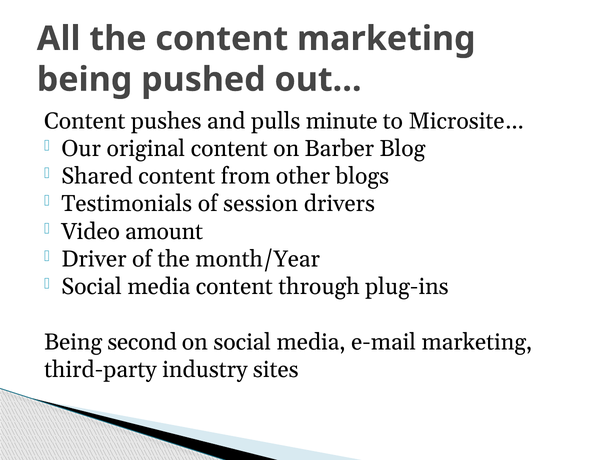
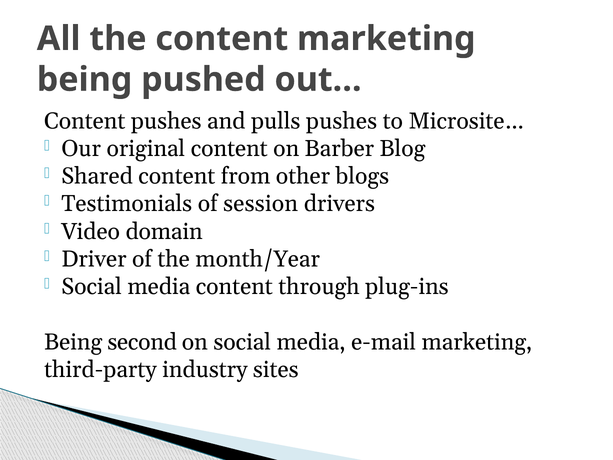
pulls minute: minute -> pushes
amount: amount -> domain
